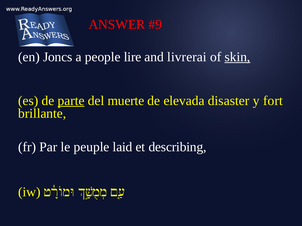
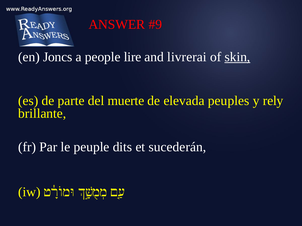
parte underline: present -> none
disaster: disaster -> peuples
fort: fort -> rely
laid: laid -> dits
describing: describing -> sucederán
